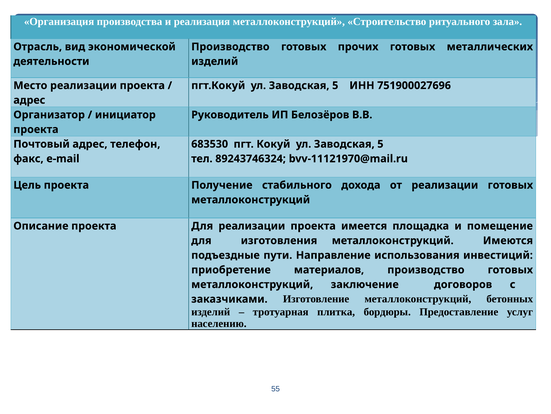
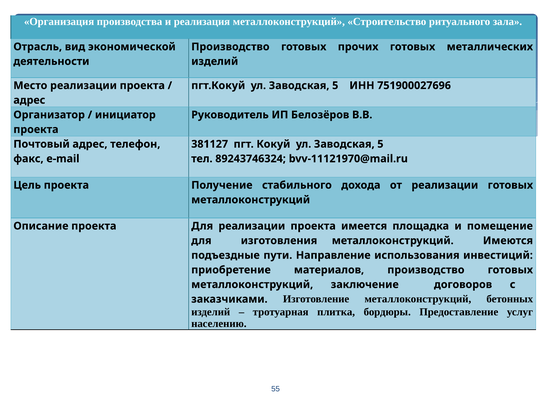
683530: 683530 -> 381127
